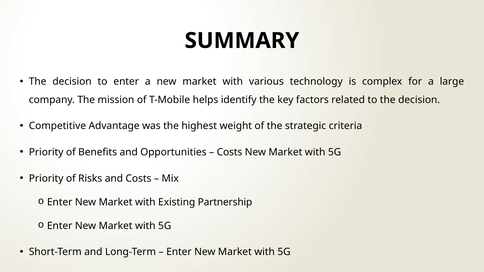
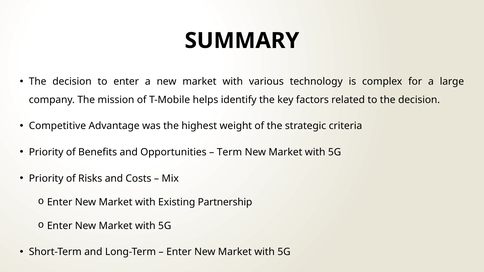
Costs at (230, 152): Costs -> Term
